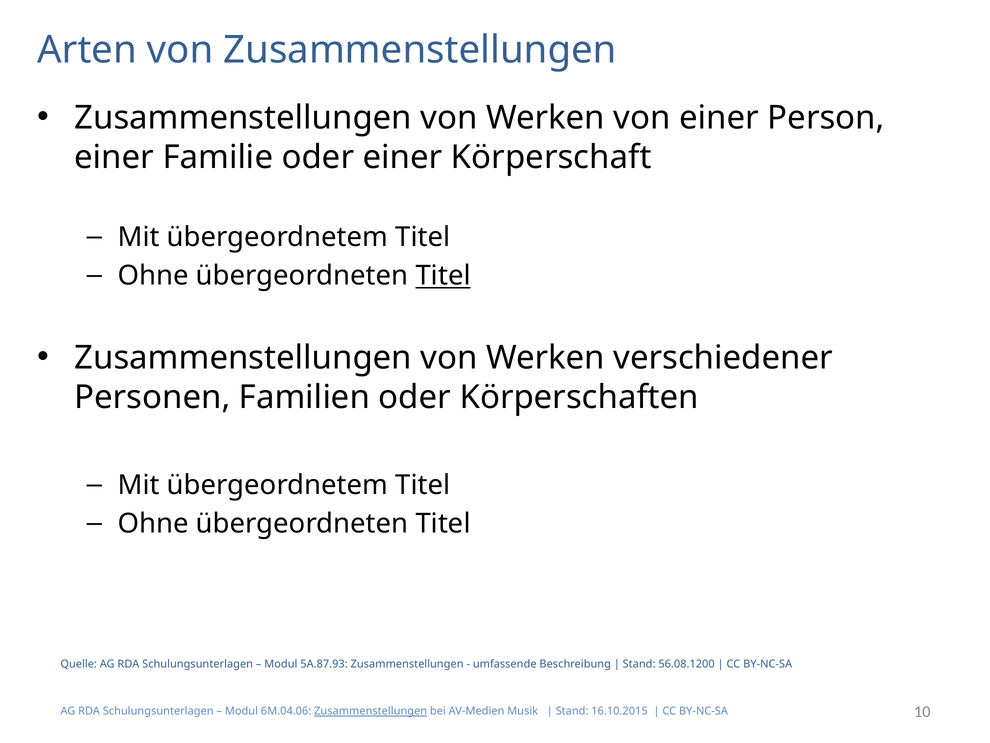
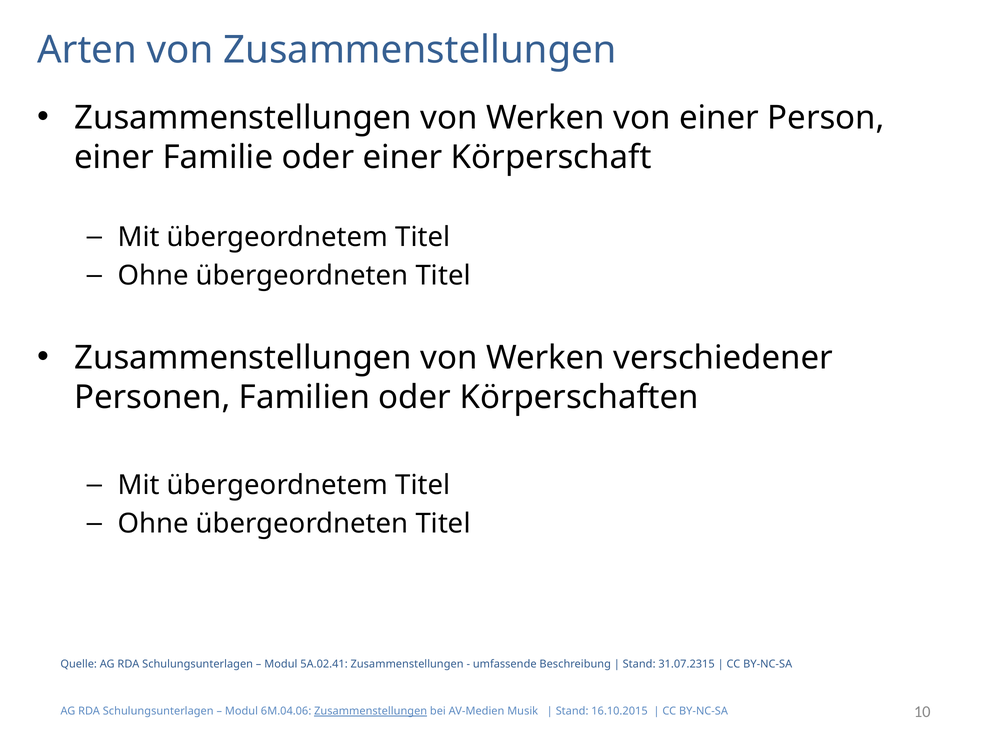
Titel at (443, 276) underline: present -> none
5A.87.93: 5A.87.93 -> 5A.02.41
56.08.1200: 56.08.1200 -> 31.07.2315
